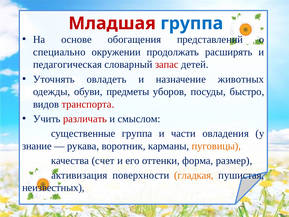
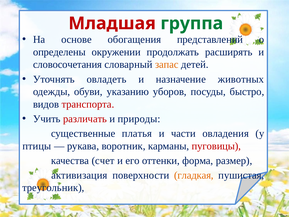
группа at (192, 23) colour: blue -> green
специально: специально -> определены
педагогическая: педагогическая -> словосочетания
запас colour: red -> orange
предметы: предметы -> указанию
смыслом: смыслом -> природы
существенные группа: группа -> платья
знание: знание -> птицы
пуговицы colour: orange -> red
неизвестных: неизвестных -> треугольник
